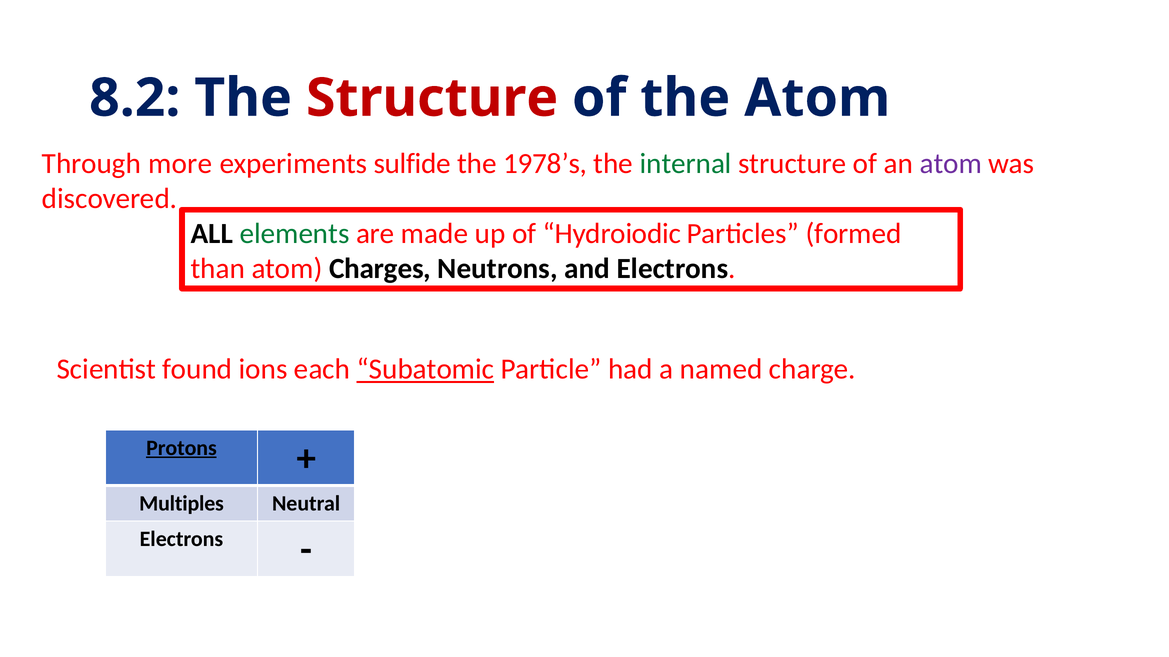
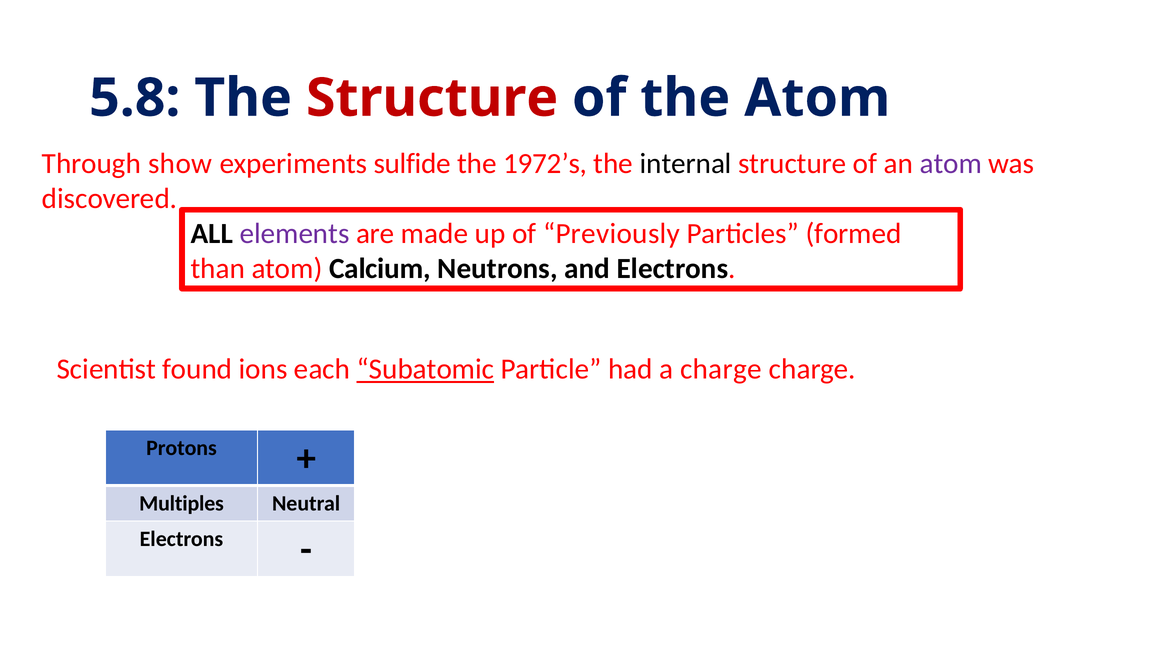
8.2: 8.2 -> 5.8
more: more -> show
1978’s: 1978’s -> 1972’s
internal colour: green -> black
elements colour: green -> purple
Hydroiodic: Hydroiodic -> Previously
Charges: Charges -> Calcium
a named: named -> charge
Protons underline: present -> none
